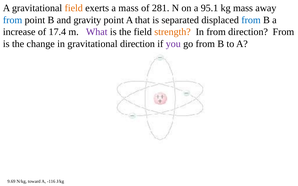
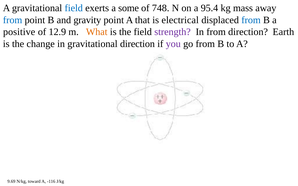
field at (74, 8) colour: orange -> blue
a mass: mass -> some
281: 281 -> 748
95.1: 95.1 -> 95.4
separated: separated -> electrical
increase: increase -> positive
17.4: 17.4 -> 12.9
What colour: purple -> orange
strength colour: orange -> purple
direction From: From -> Earth
